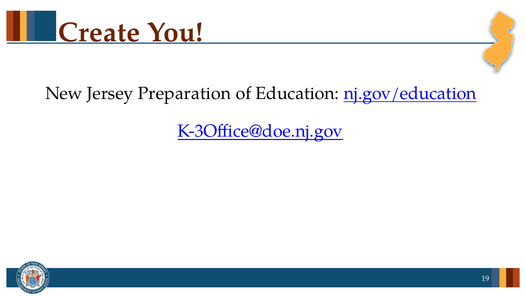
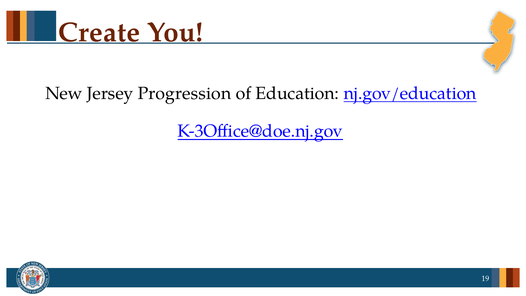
Preparation: Preparation -> Progression
